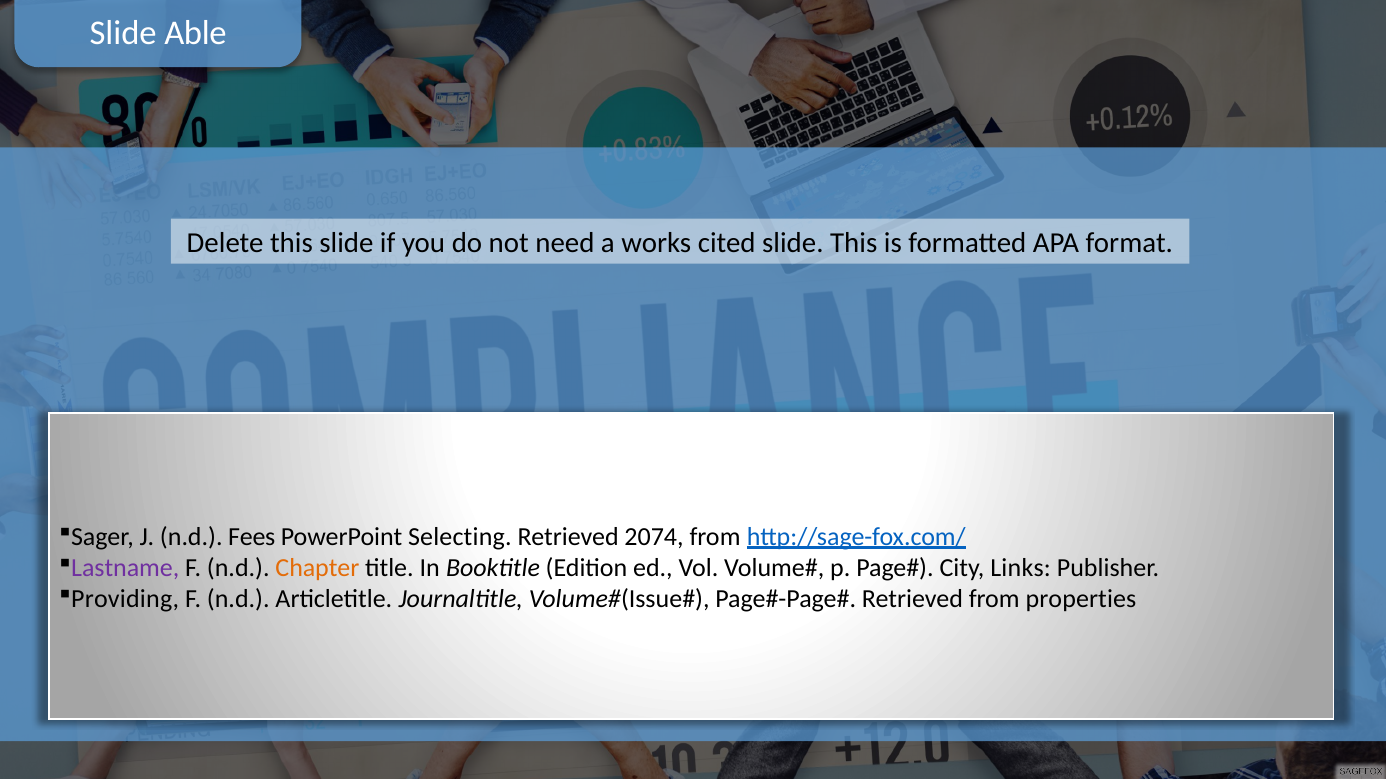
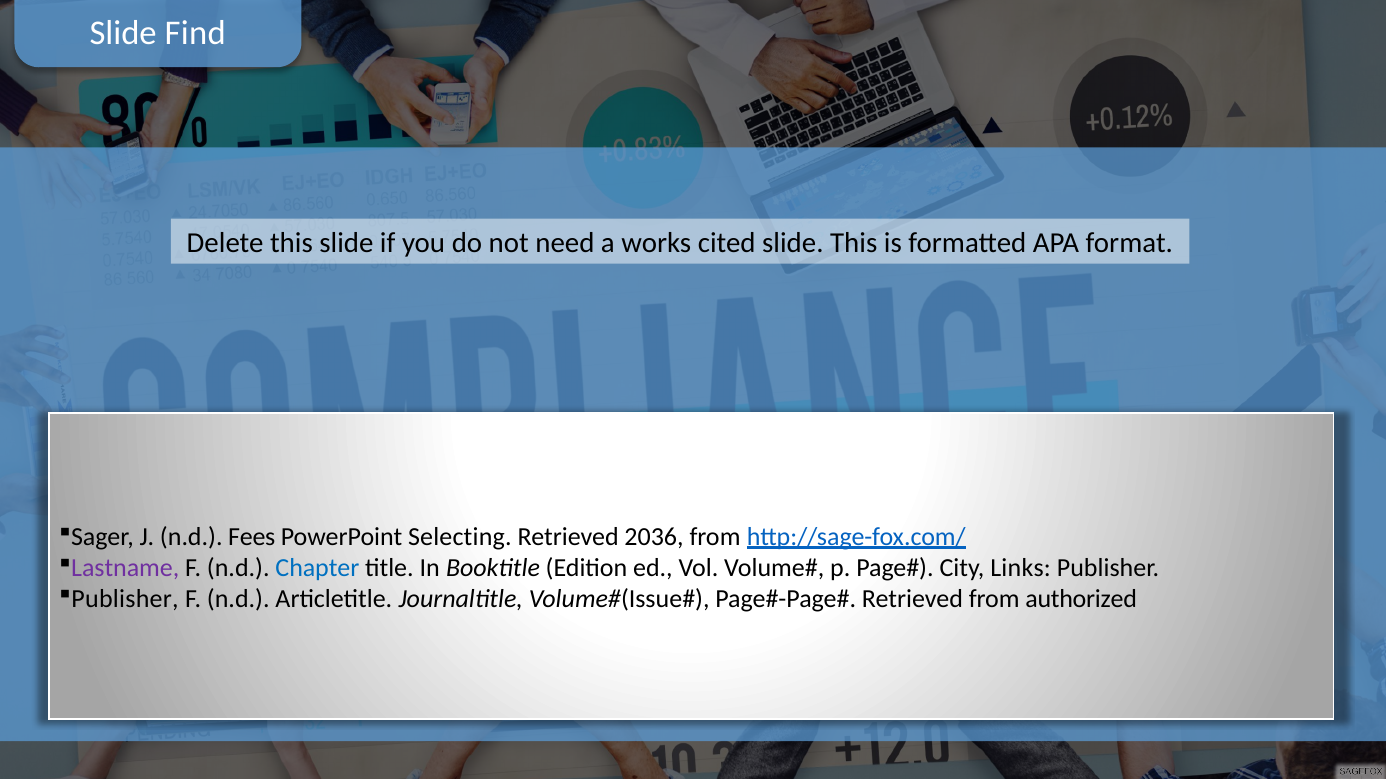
Able: Able -> Find
2074: 2074 -> 2036
Chapter colour: orange -> blue
Providing at (125, 600): Providing -> Publisher
properties: properties -> authorized
